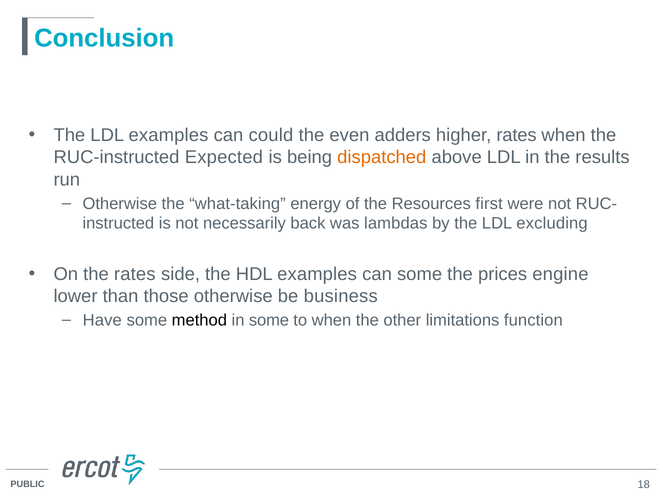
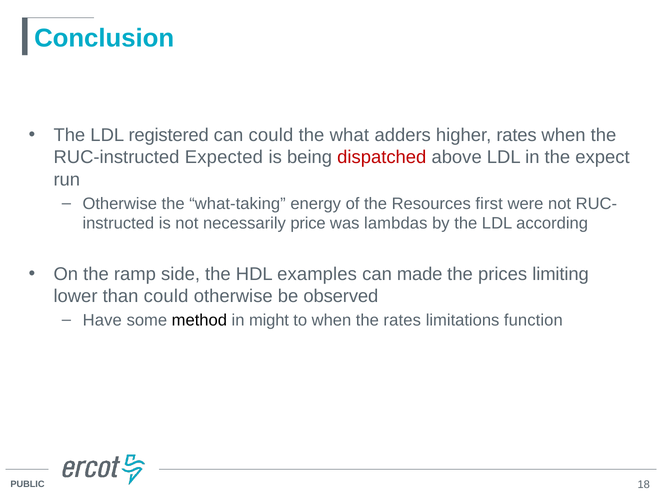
LDL examples: examples -> registered
even: even -> what
dispatched colour: orange -> red
results: results -> expect
back: back -> price
excluding: excluding -> according
the rates: rates -> ramp
can some: some -> made
engine: engine -> limiting
than those: those -> could
business: business -> observed
in some: some -> might
the other: other -> rates
